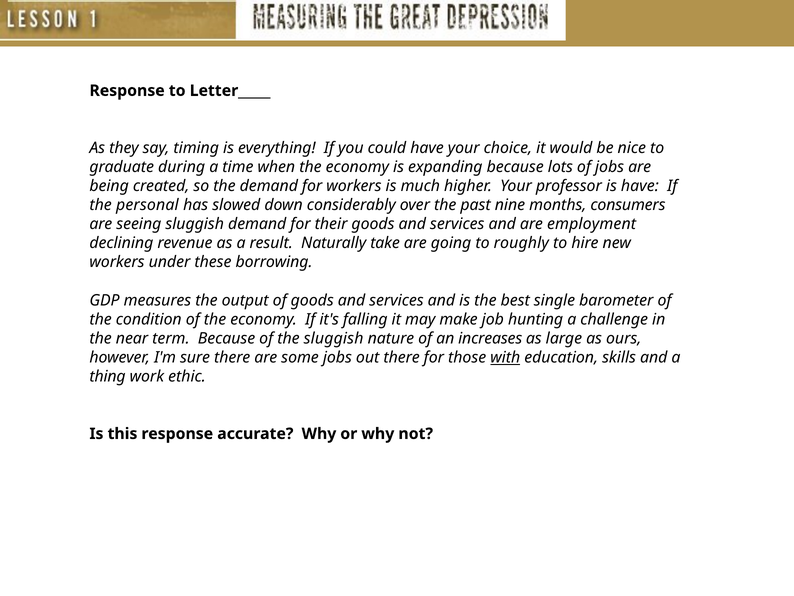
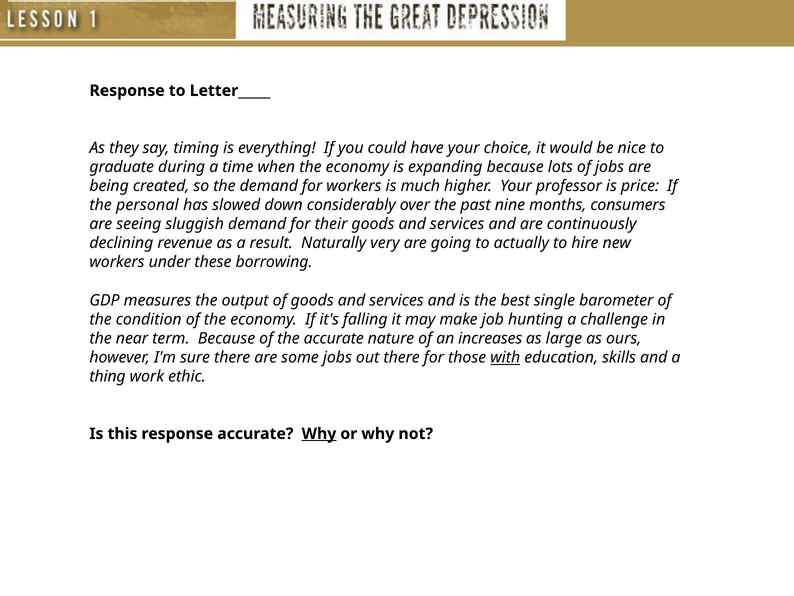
is have: have -> price
employment: employment -> continuously
take: take -> very
roughly: roughly -> actually
the sluggish: sluggish -> accurate
Why at (319, 433) underline: none -> present
